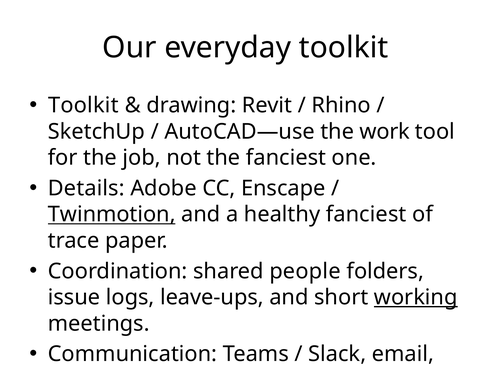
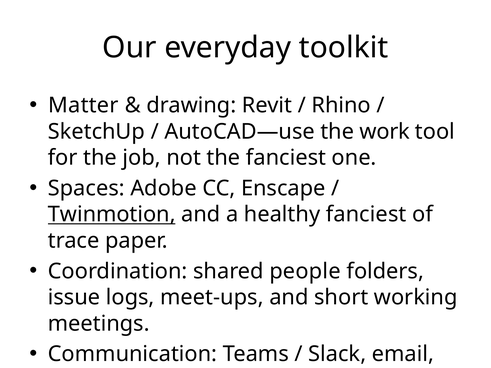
Toolkit at (83, 105): Toolkit -> Matter
Details: Details -> Spaces
leave-ups: leave-ups -> meet-ups
working underline: present -> none
